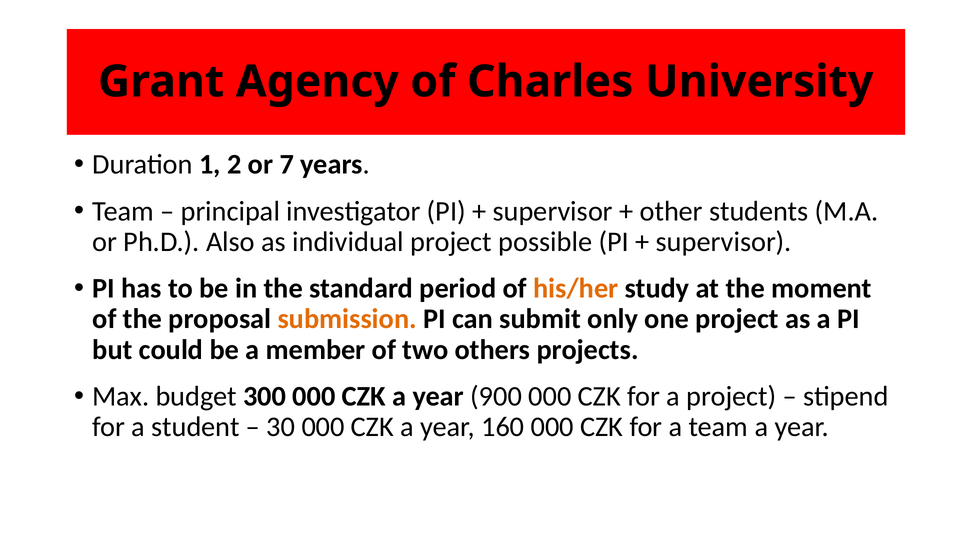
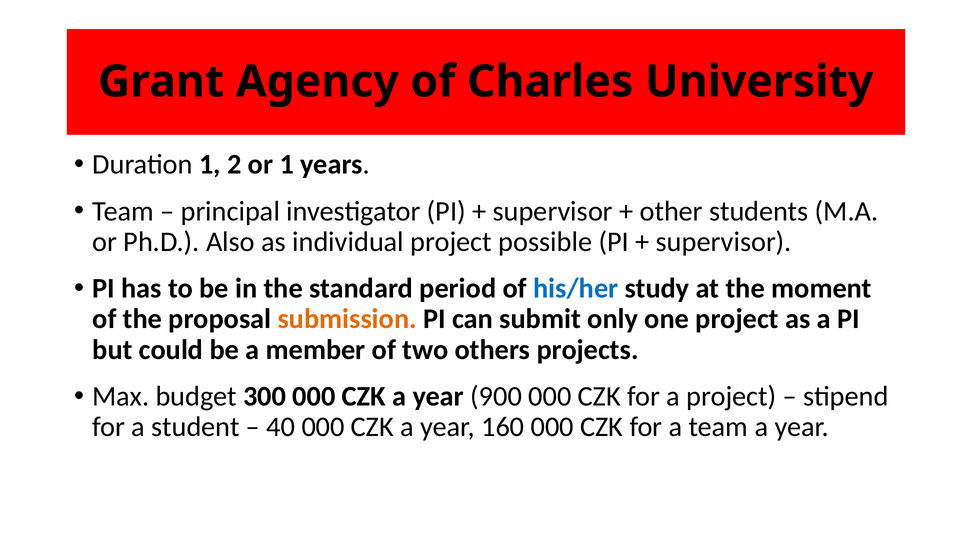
or 7: 7 -> 1
his/her colour: orange -> blue
30: 30 -> 40
